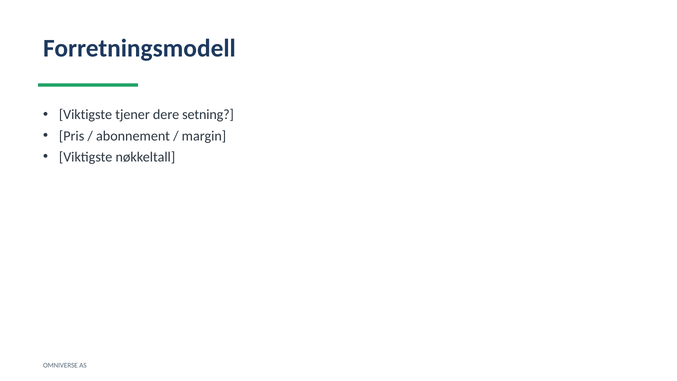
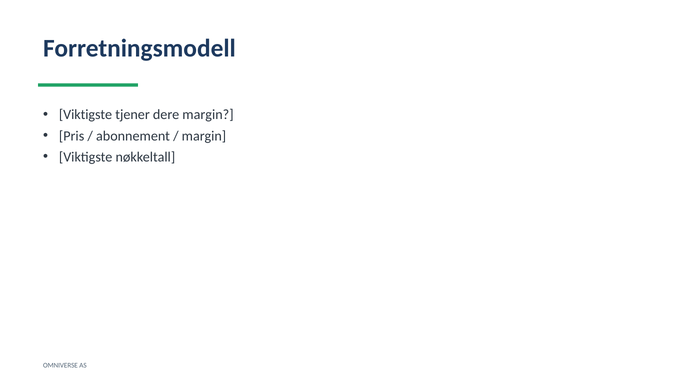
dere setning: setning -> margin
